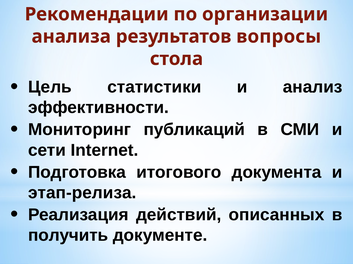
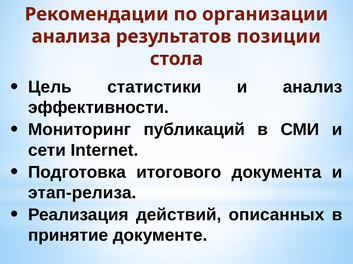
вопросы: вопросы -> позиции
получить: получить -> принятие
